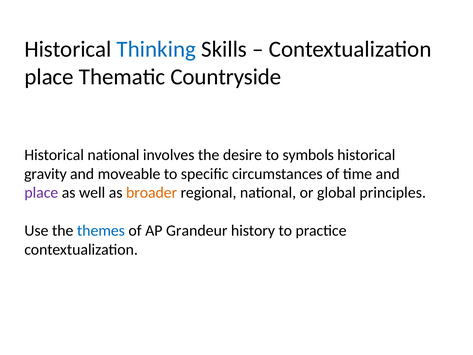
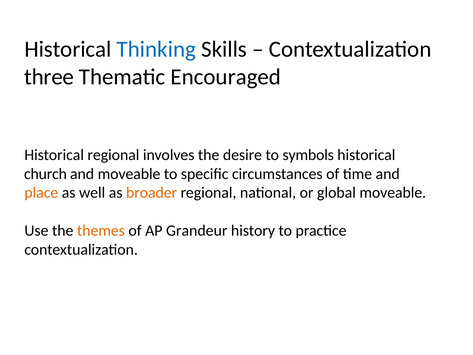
place at (49, 77): place -> three
Countryside: Countryside -> Encouraged
Historical national: national -> regional
gravity: gravity -> church
place at (41, 193) colour: purple -> orange
global principles: principles -> moveable
themes colour: blue -> orange
